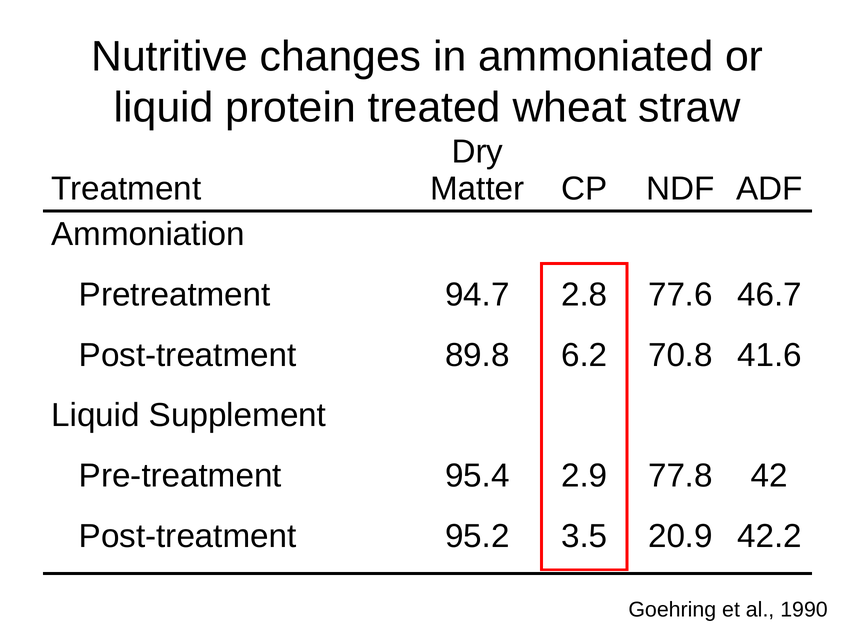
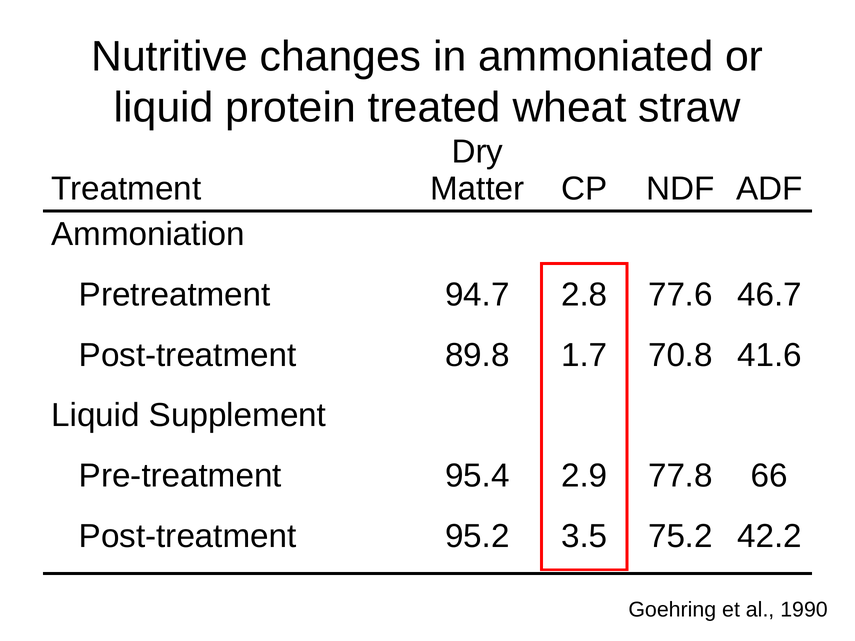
6.2: 6.2 -> 1.7
42: 42 -> 66
20.9: 20.9 -> 75.2
